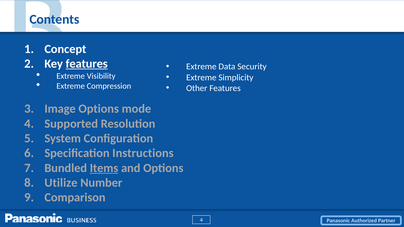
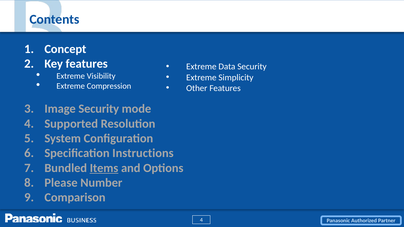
features at (87, 64) underline: present -> none
Image Options: Options -> Security
Utilize: Utilize -> Please
